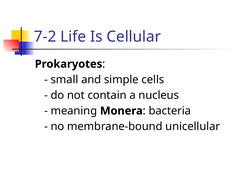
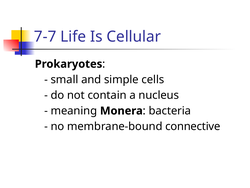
7-2: 7-2 -> 7-7
unicellular: unicellular -> connective
